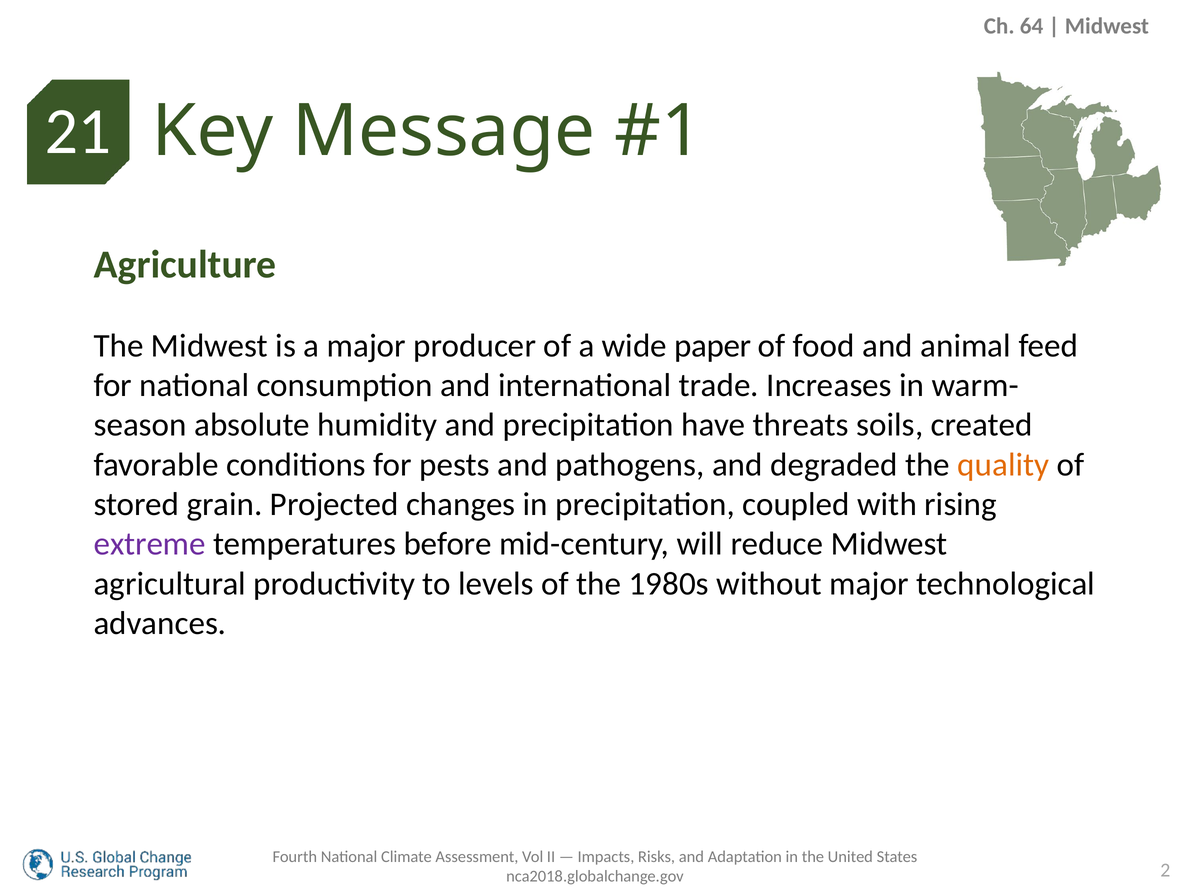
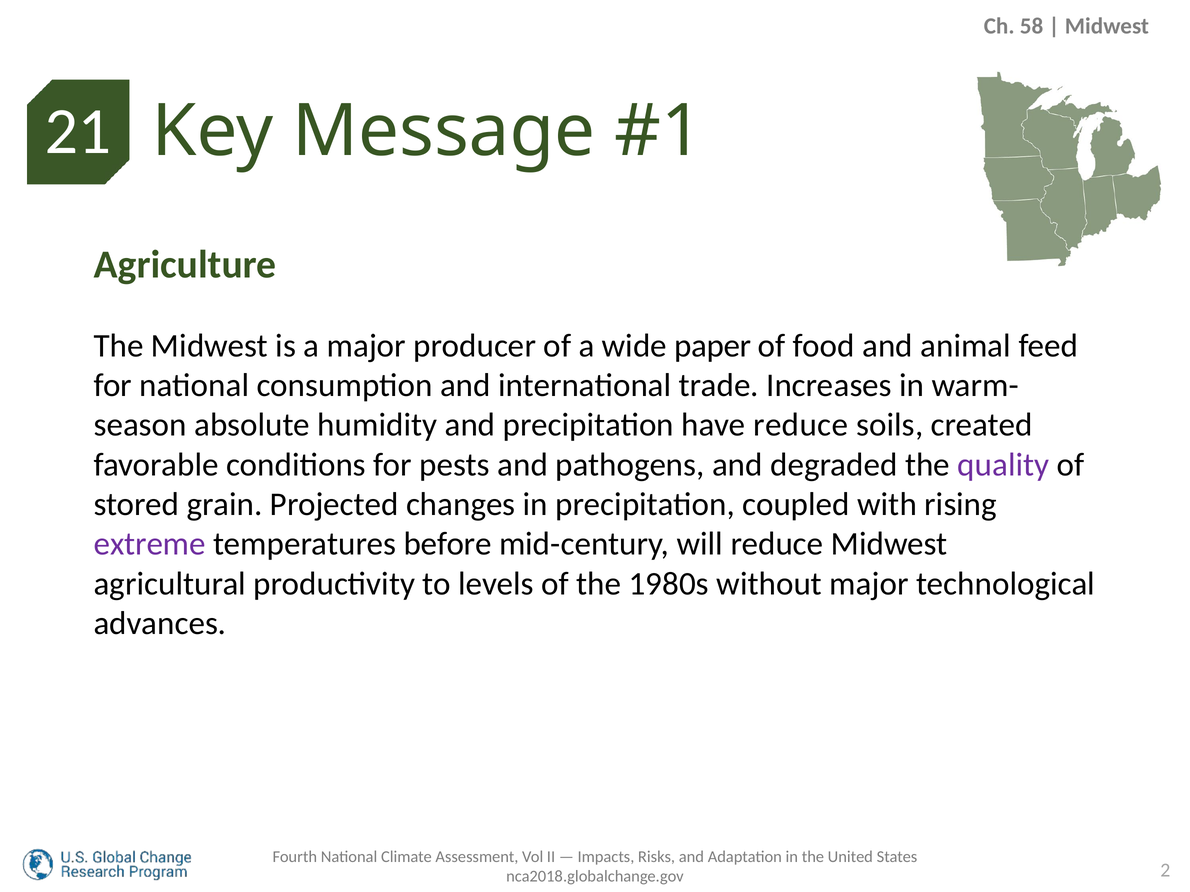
64: 64 -> 58
have threats: threats -> reduce
quality colour: orange -> purple
